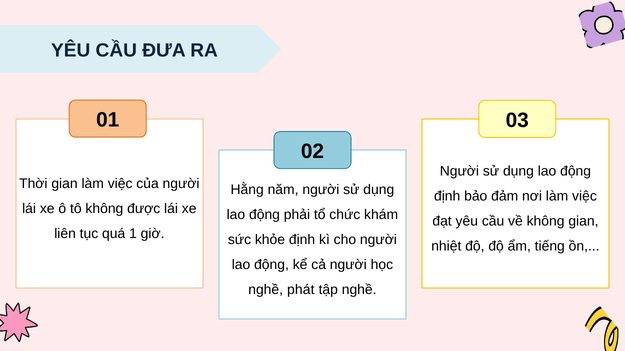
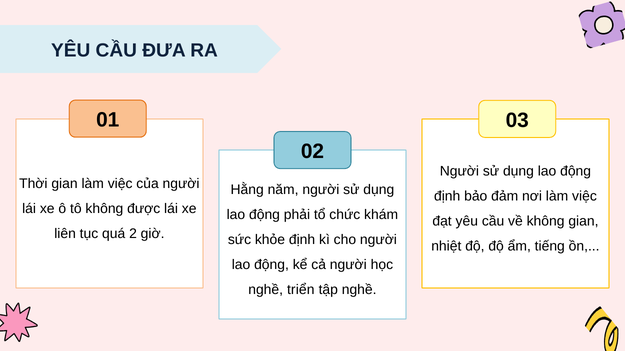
1: 1 -> 2
phát: phát -> triển
